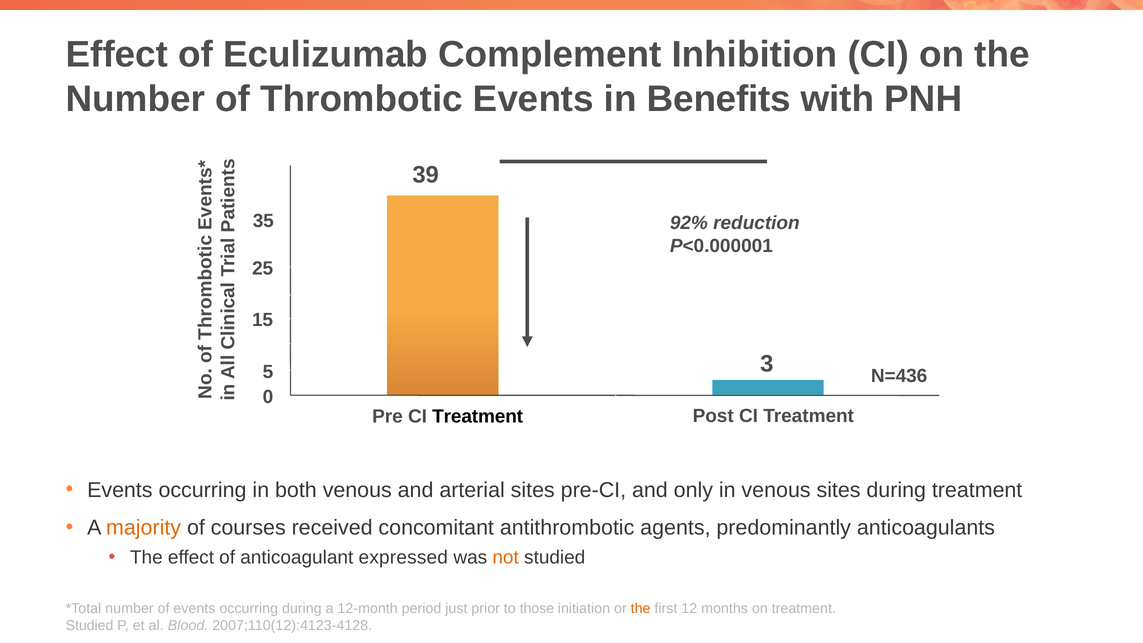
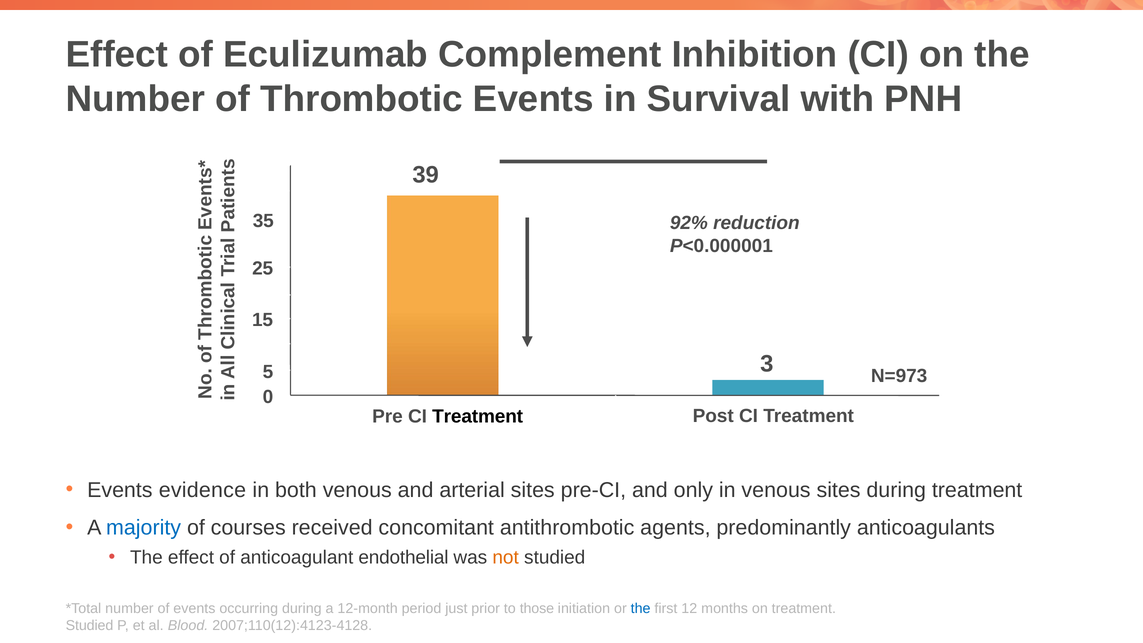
Benefits: Benefits -> Survival
N=436: N=436 -> N=973
occurring at (203, 490): occurring -> evidence
majority colour: orange -> blue
expressed: expressed -> endothelial
the at (641, 608) colour: orange -> blue
